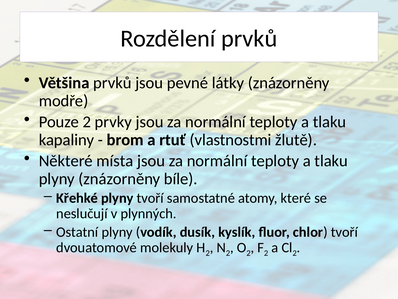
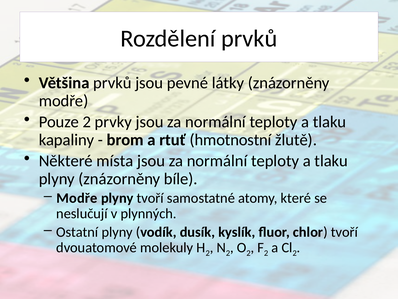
vlastnostmi: vlastnostmi -> hmotnostní
Křehké at (77, 198): Křehké -> Modře
